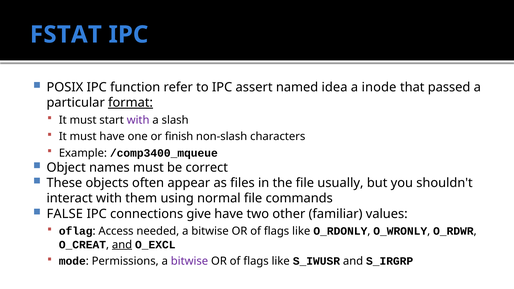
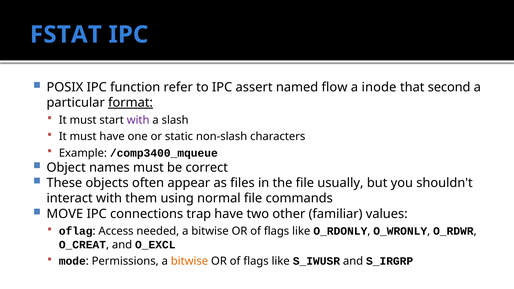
idea: idea -> flow
passed: passed -> second
finish: finish -> static
FALSE: FALSE -> MOVE
give: give -> trap
and at (122, 245) underline: present -> none
bitwise at (189, 261) colour: purple -> orange
